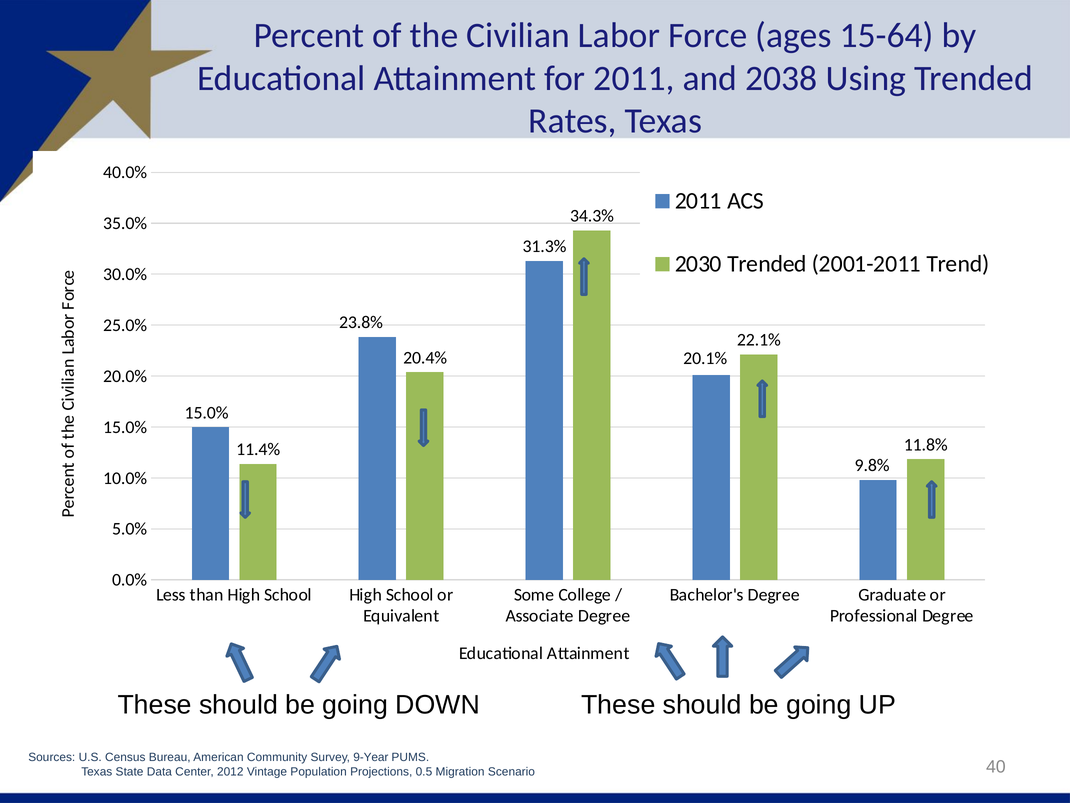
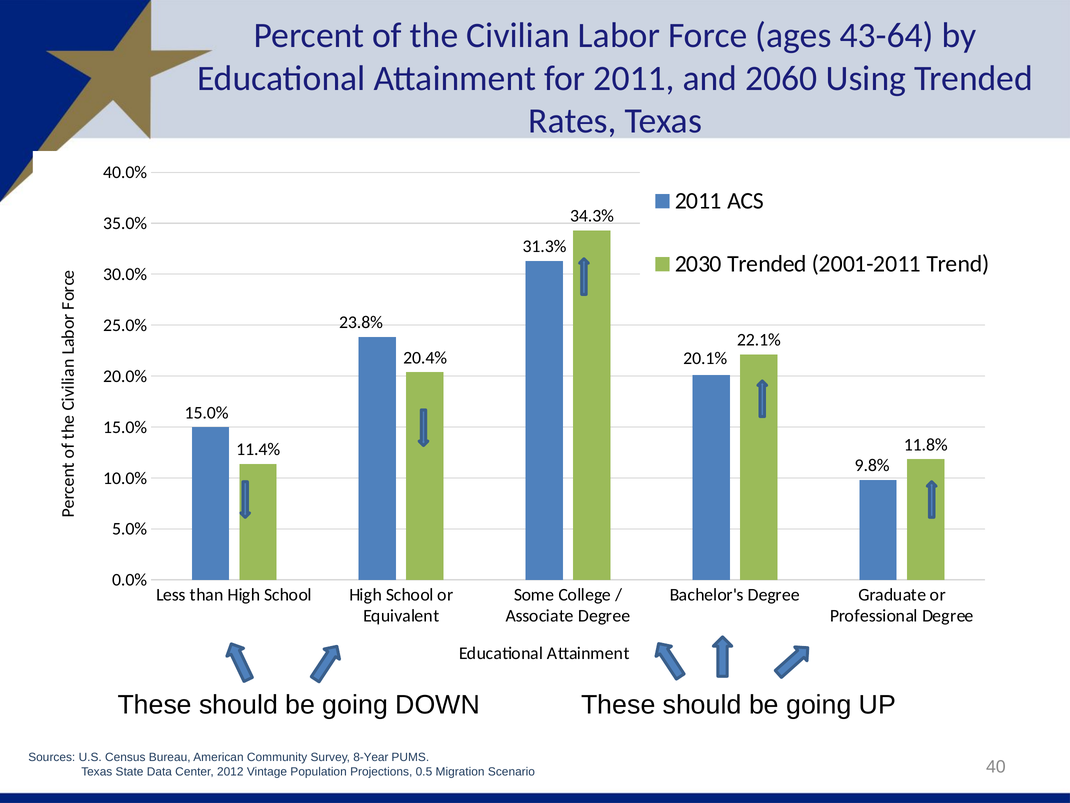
15-64: 15-64 -> 43-64
2038: 2038 -> 2060
9-Year: 9-Year -> 8-Year
